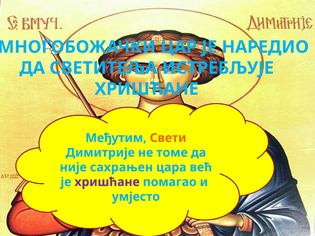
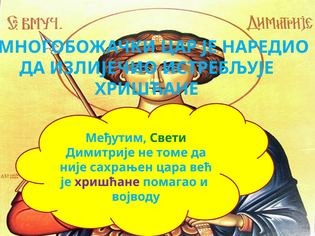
СВЕТИТЕЉА: СВЕТИТЕЉА -> ИЗЛИЈЕЧИО
Свети colour: orange -> green
умјесто: умјесто -> војводу
